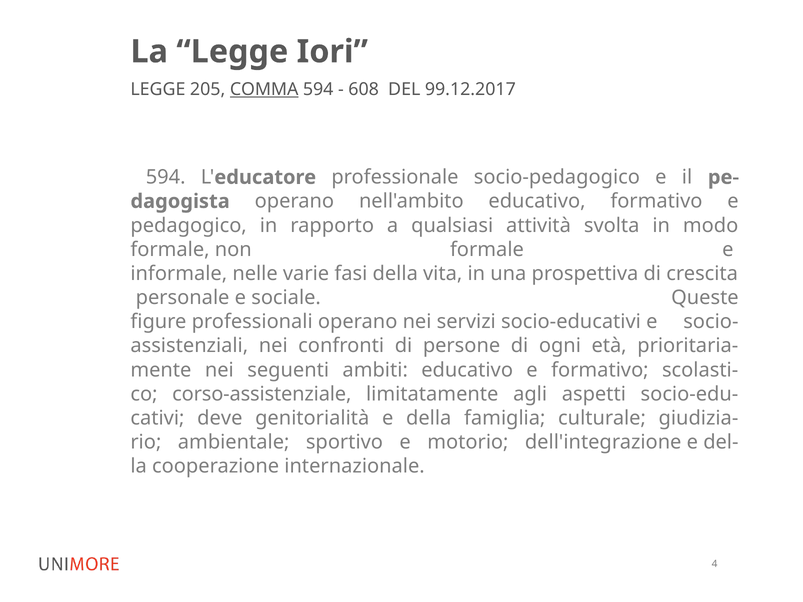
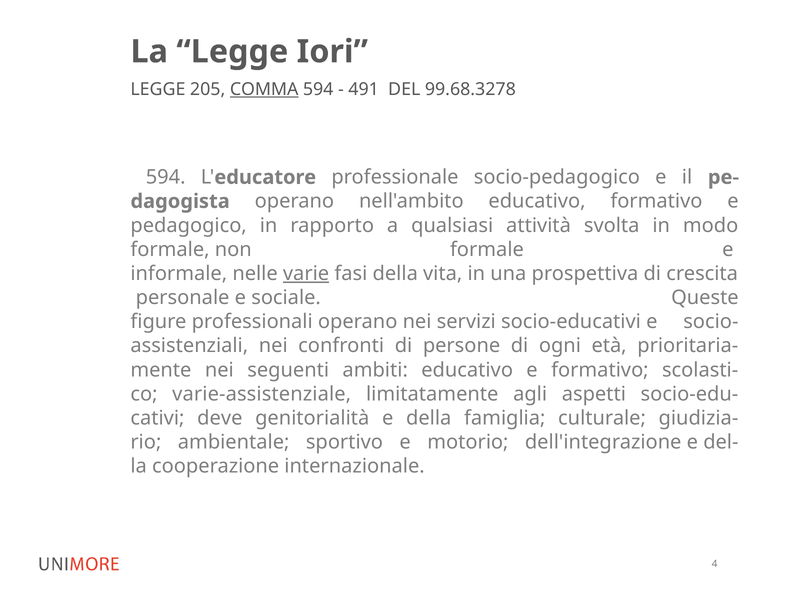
608: 608 -> 491
99.12.2017: 99.12.2017 -> 99.68.3278
varie underline: none -> present
corso‐assistenziale: corso‐assistenziale -> varie‐assistenziale
